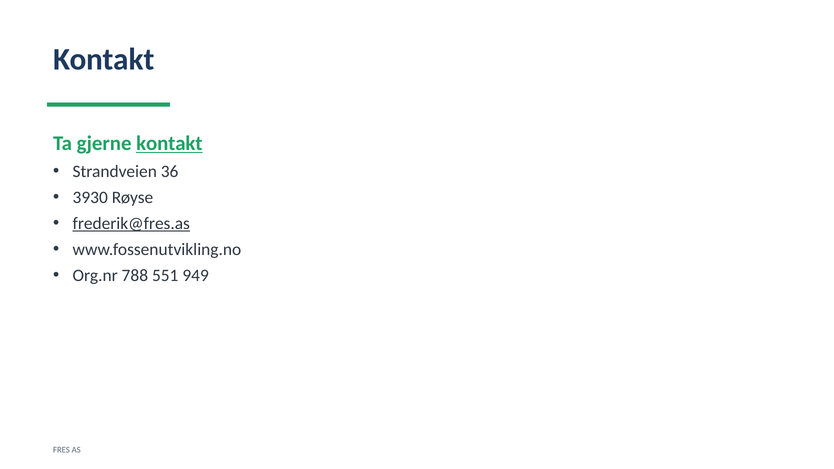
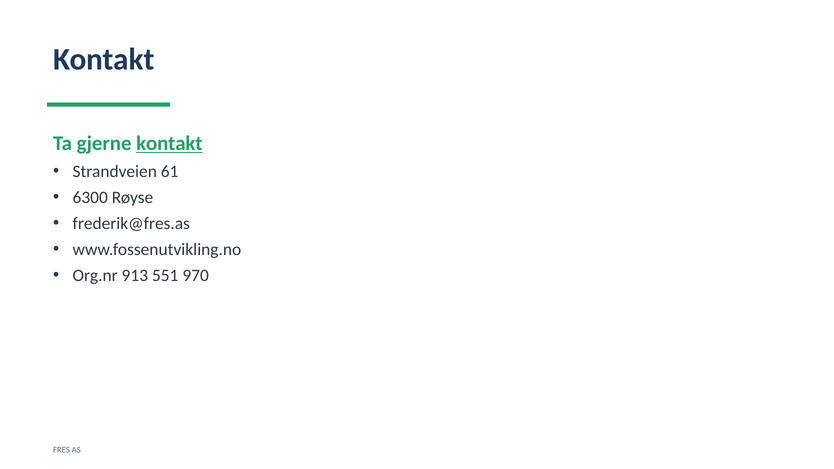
36: 36 -> 61
3930: 3930 -> 6300
frederik@fres.as underline: present -> none
788: 788 -> 913
949: 949 -> 970
